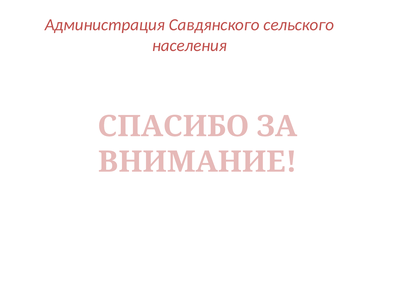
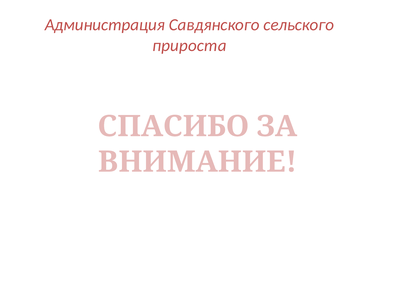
населения: населения -> прироста
